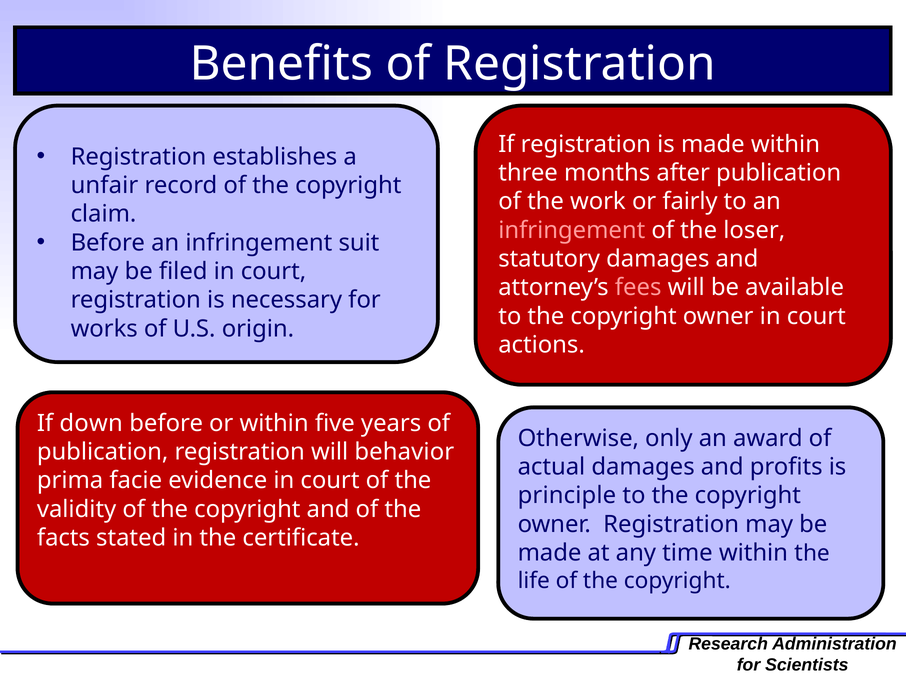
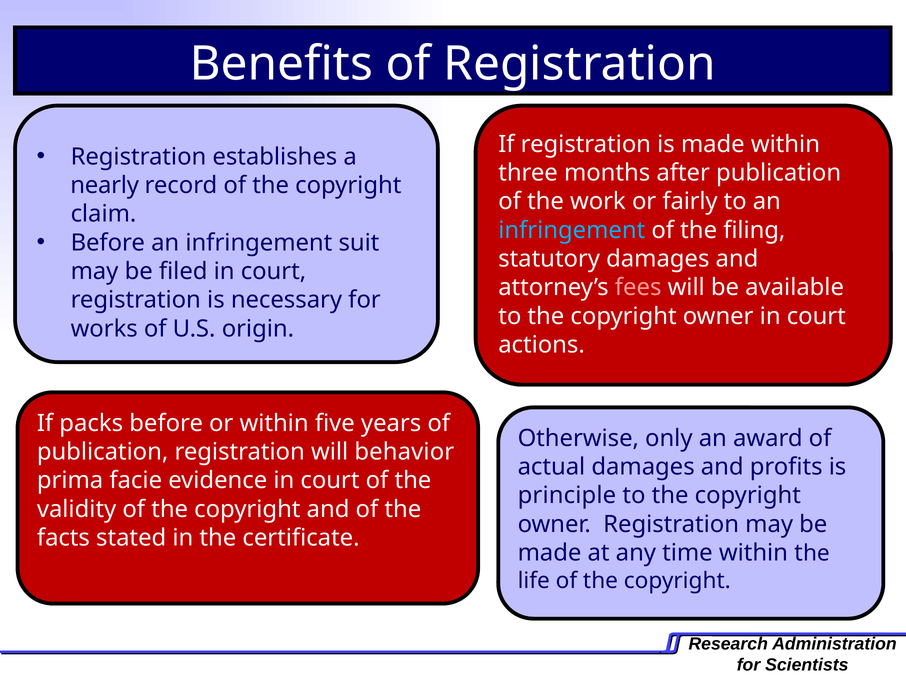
unfair: unfair -> nearly
infringement at (572, 230) colour: pink -> light blue
loser: loser -> filing
down: down -> packs
